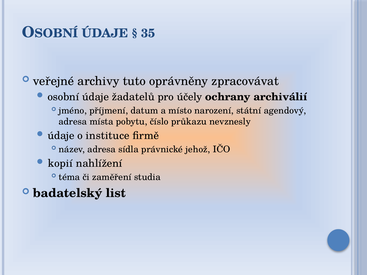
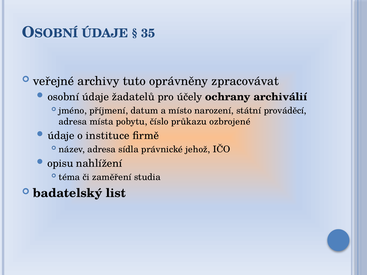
agendový: agendový -> prováděcí
nevznesly: nevznesly -> ozbrojené
kopií: kopií -> opisu
